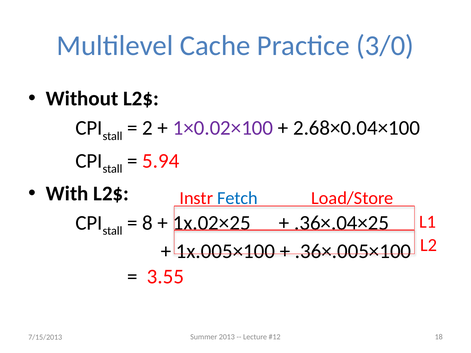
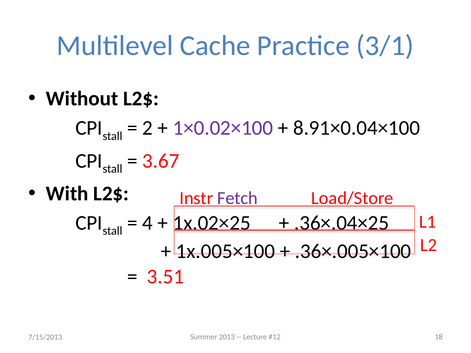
3/0: 3/0 -> 3/1
2.68×0.04×100: 2.68×0.04×100 -> 8.91×0.04×100
5.94: 5.94 -> 3.67
Fetch colour: blue -> purple
8: 8 -> 4
3.55: 3.55 -> 3.51
